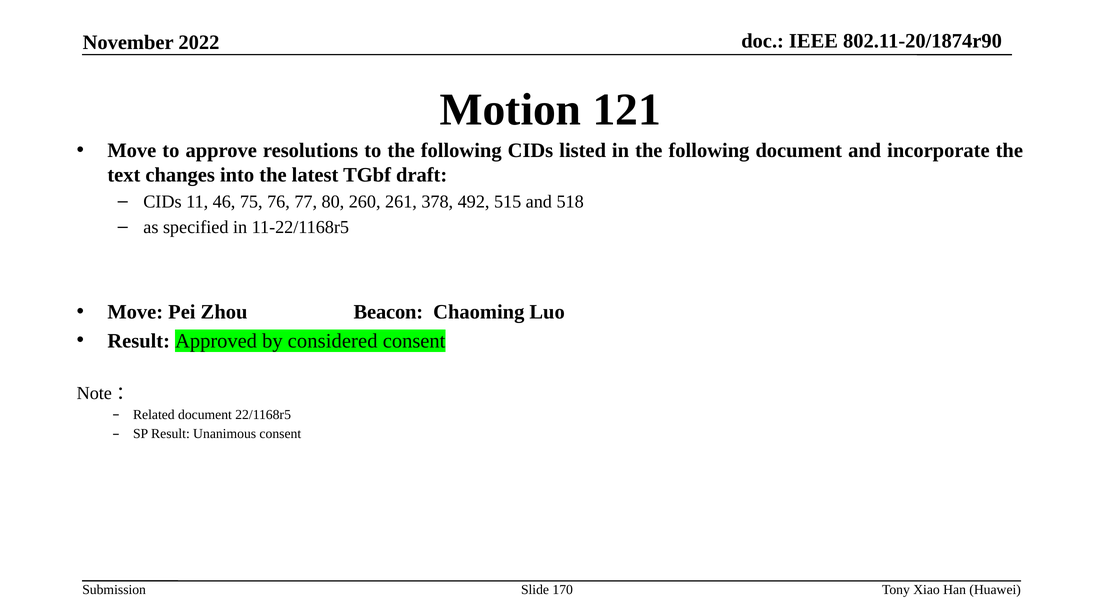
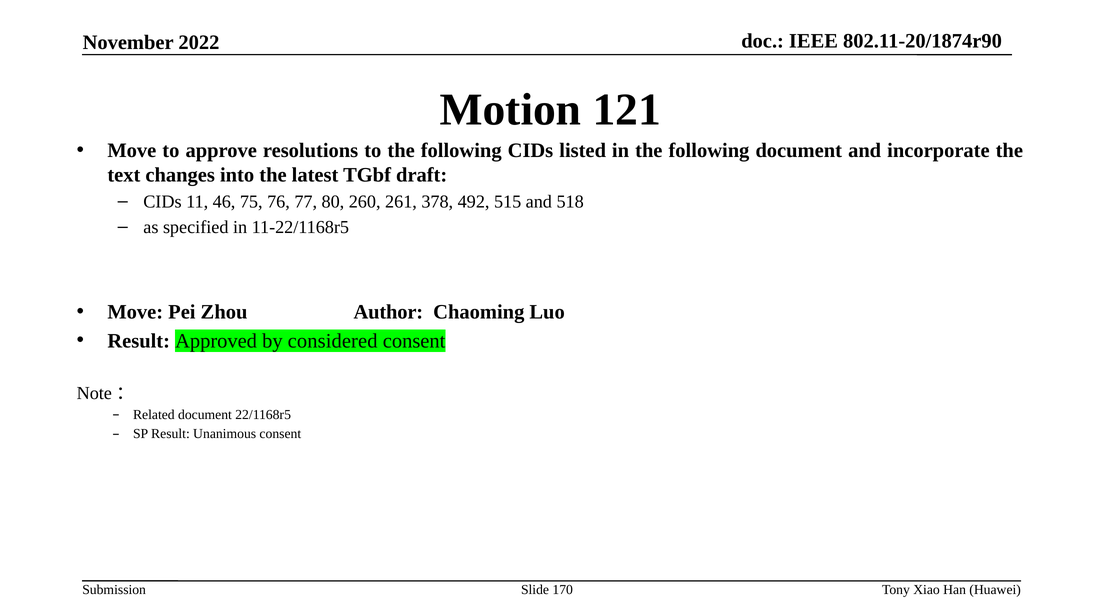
Beacon: Beacon -> Author
